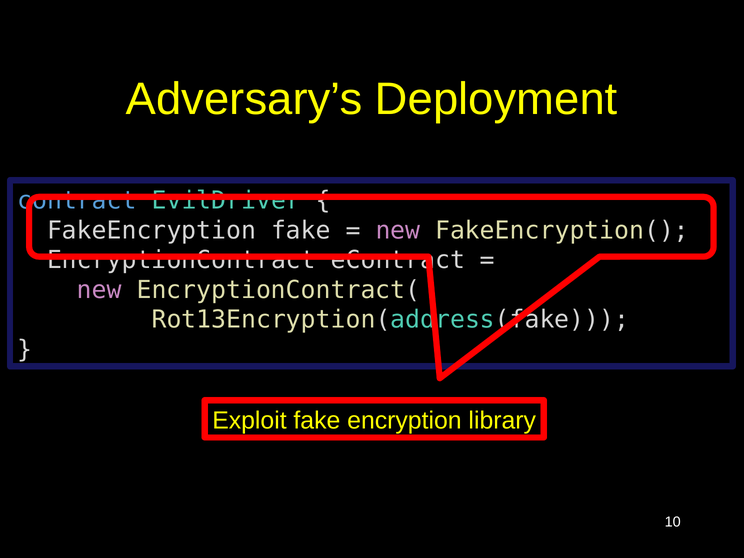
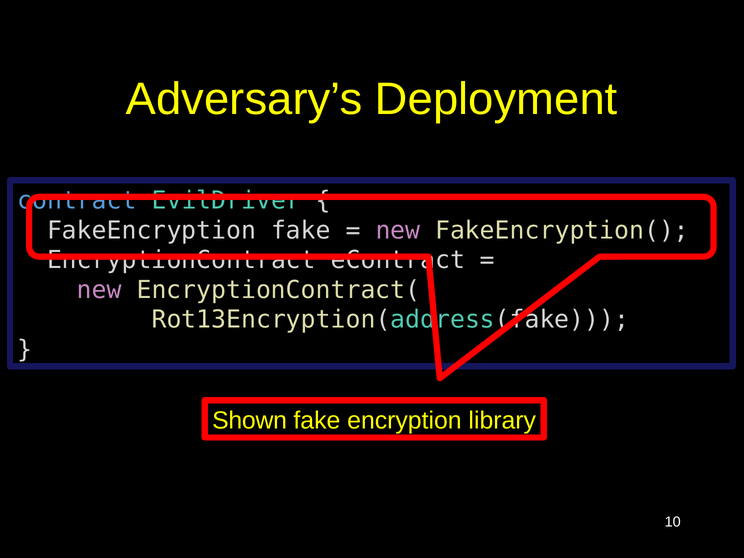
Exploit: Exploit -> Shown
